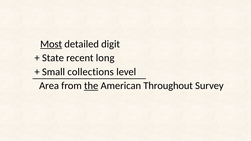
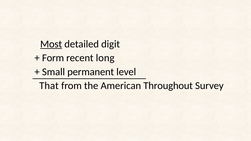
State: State -> Form
collections: collections -> permanent
Area: Area -> That
the underline: present -> none
